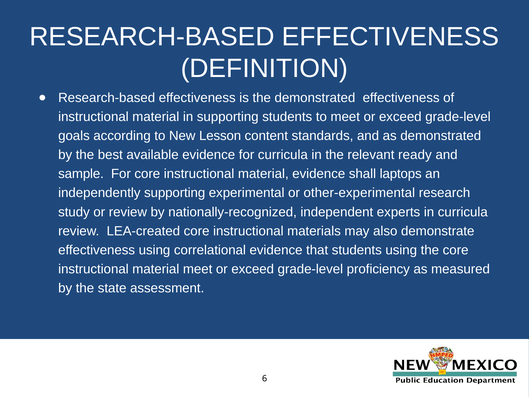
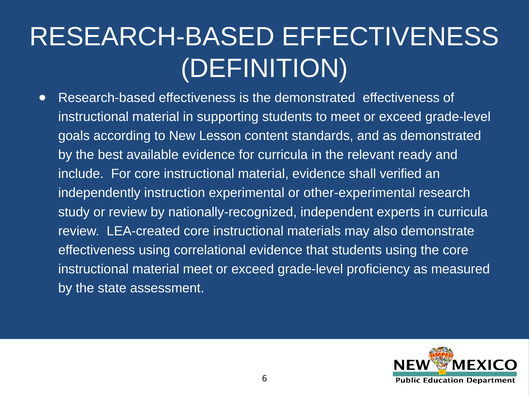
sample: sample -> include
laptops: laptops -> verified
independently supporting: supporting -> instruction
